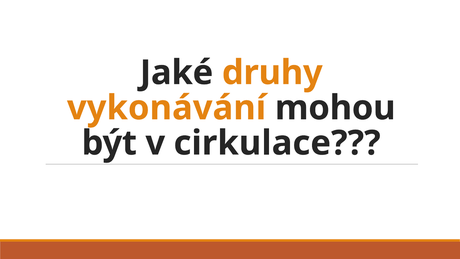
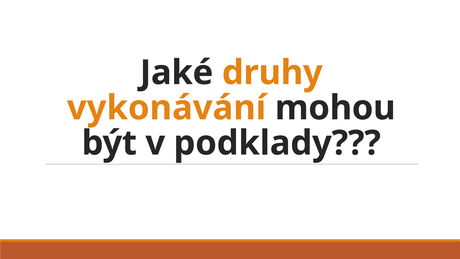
cirkulace: cirkulace -> podklady
